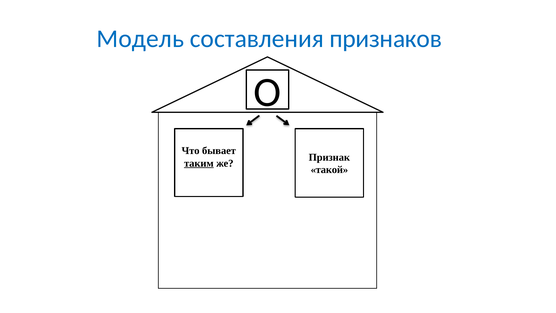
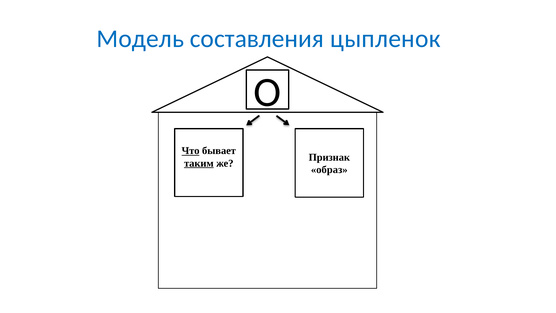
признаков: признаков -> цыпленок
Что underline: none -> present
такой: такой -> образ
